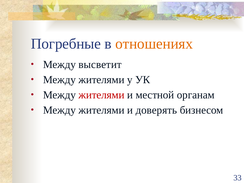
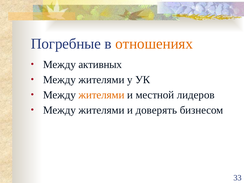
высветит: высветит -> активных
жителями at (101, 95) colour: red -> orange
органам: органам -> лидеров
